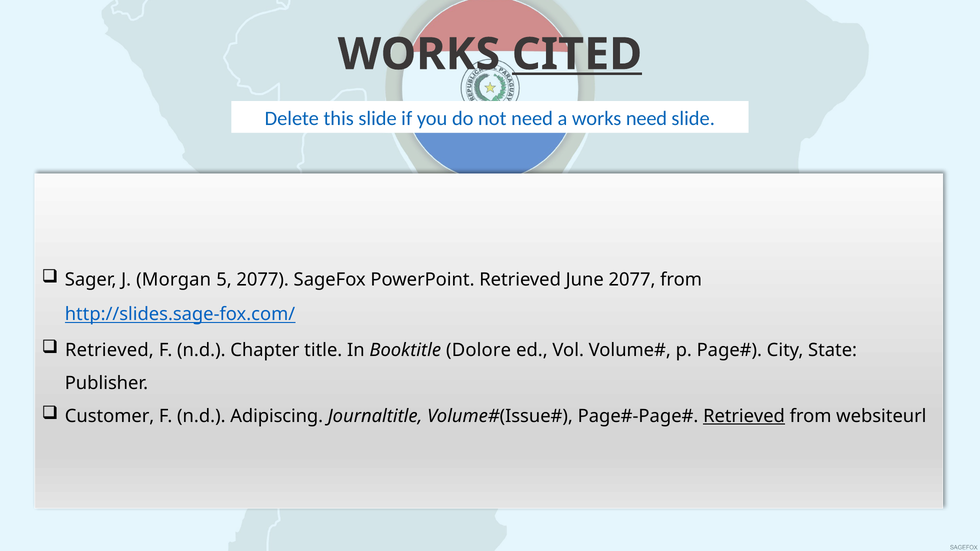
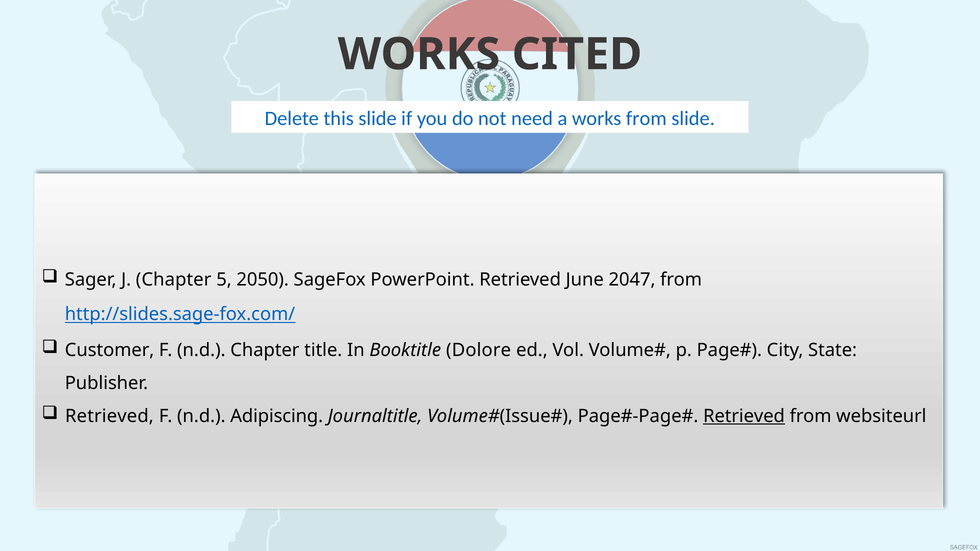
CITED underline: present -> none
works need: need -> from
J Morgan: Morgan -> Chapter
5 2077: 2077 -> 2050
June 2077: 2077 -> 2047
Retrieved at (109, 350): Retrieved -> Customer
Customer at (110, 416): Customer -> Retrieved
